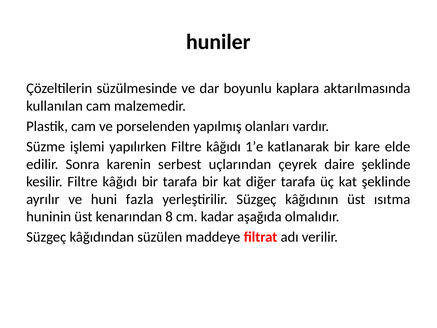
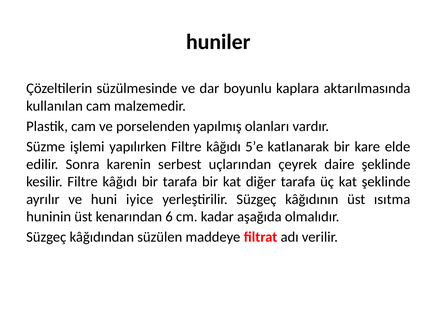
1’e: 1’e -> 5’e
fazla: fazla -> iyice
8: 8 -> 6
